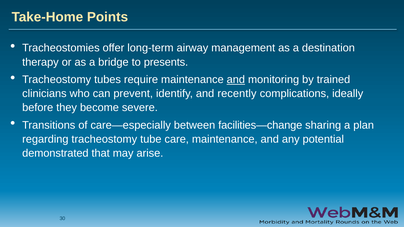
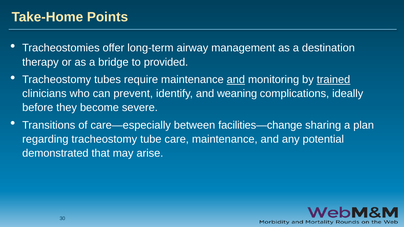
presents: presents -> provided
trained underline: none -> present
recently: recently -> weaning
